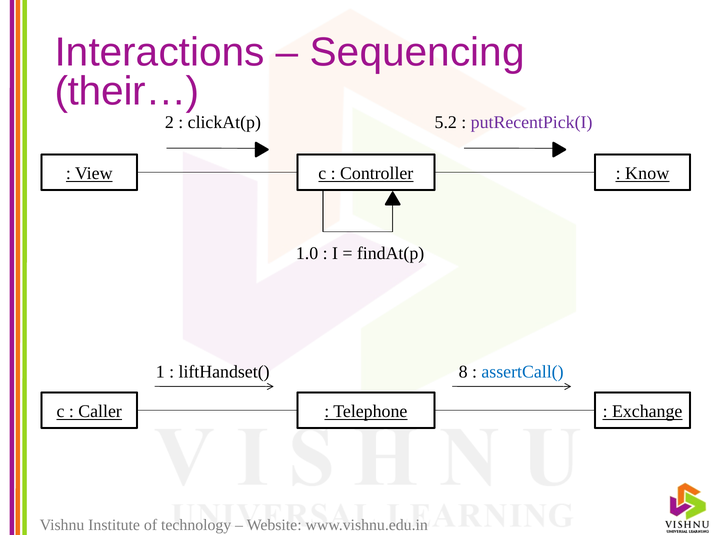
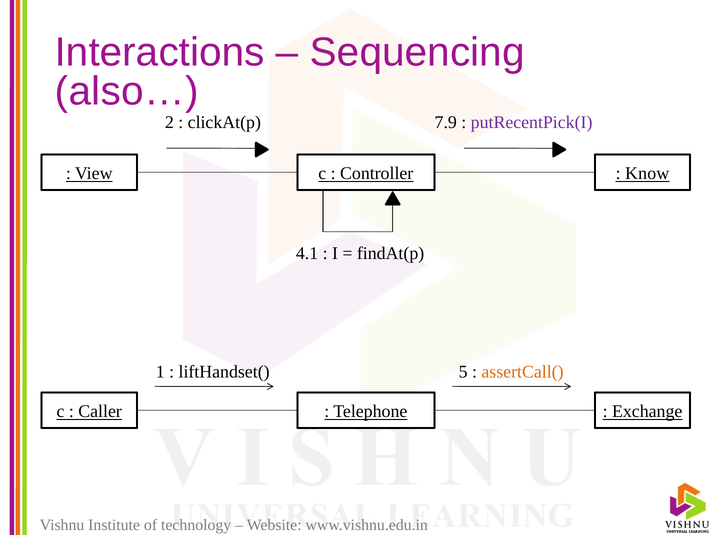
their…: their… -> also…
5.2: 5.2 -> 7.9
1.0: 1.0 -> 4.1
8: 8 -> 5
assertCall( colour: blue -> orange
